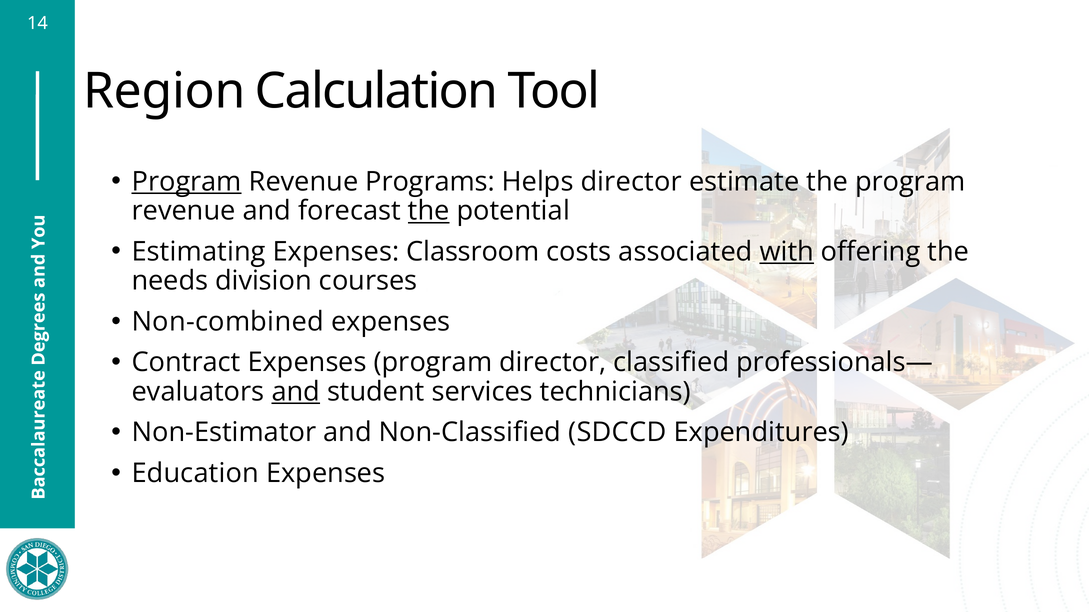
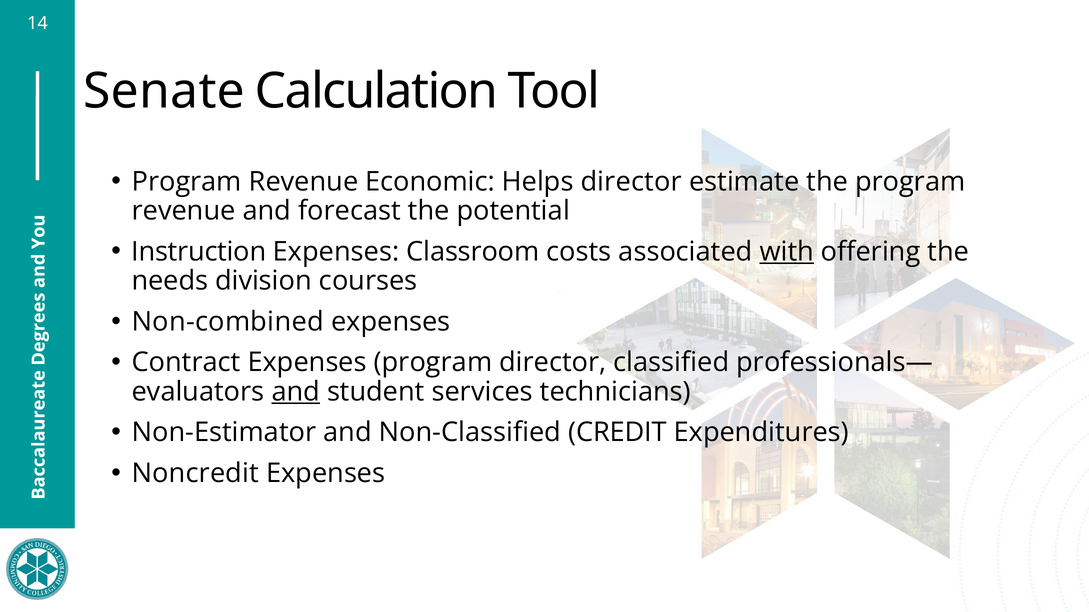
Region: Region -> Senate
Program at (187, 182) underline: present -> none
Programs: Programs -> Economic
the at (429, 211) underline: present -> none
Estimating: Estimating -> Instruction
SDCCD: SDCCD -> CREDIT
Education: Education -> Noncredit
